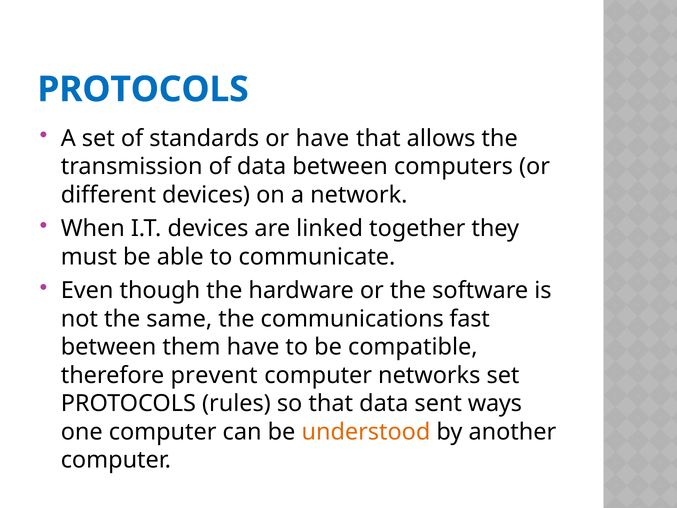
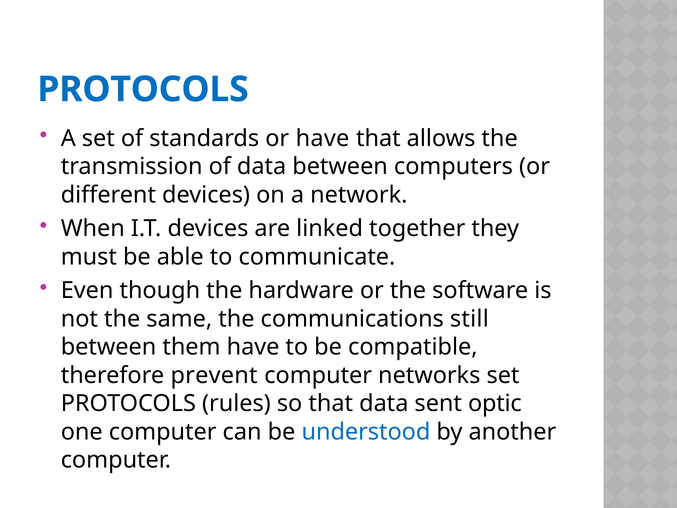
fast: fast -> still
ways: ways -> optic
understood colour: orange -> blue
